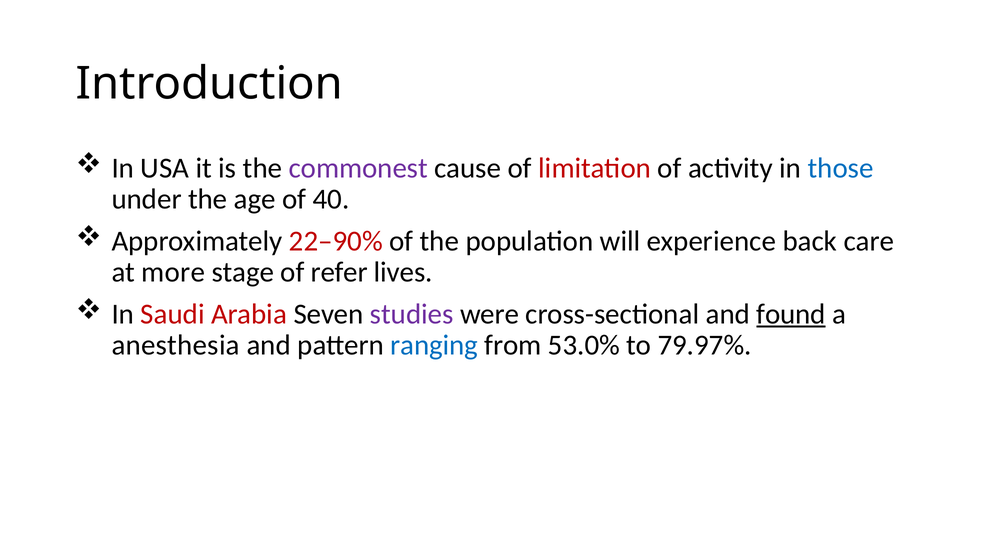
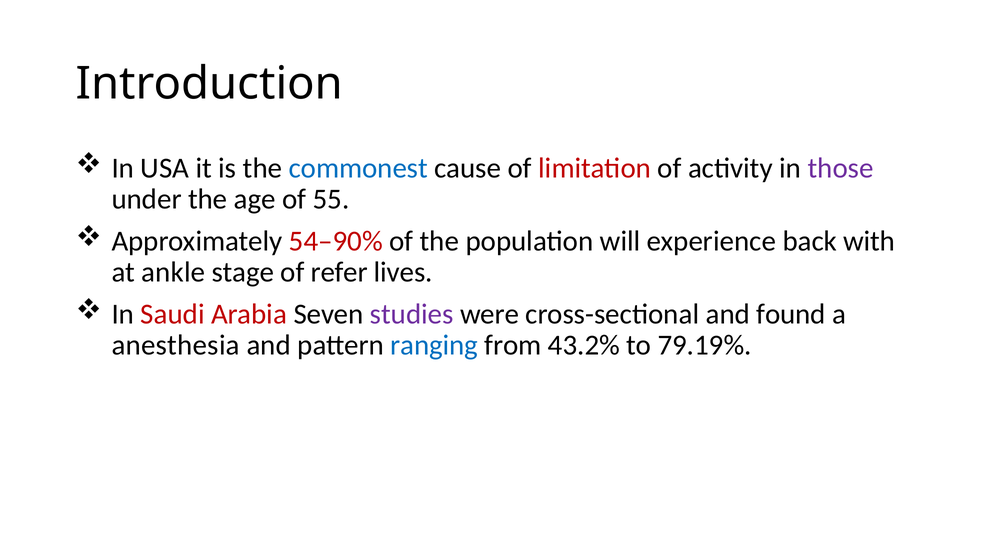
commonest colour: purple -> blue
those colour: blue -> purple
40: 40 -> 55
22–90%: 22–90% -> 54–90%
care: care -> with
more: more -> ankle
found underline: present -> none
53.0%: 53.0% -> 43.2%
79.97%: 79.97% -> 79.19%
